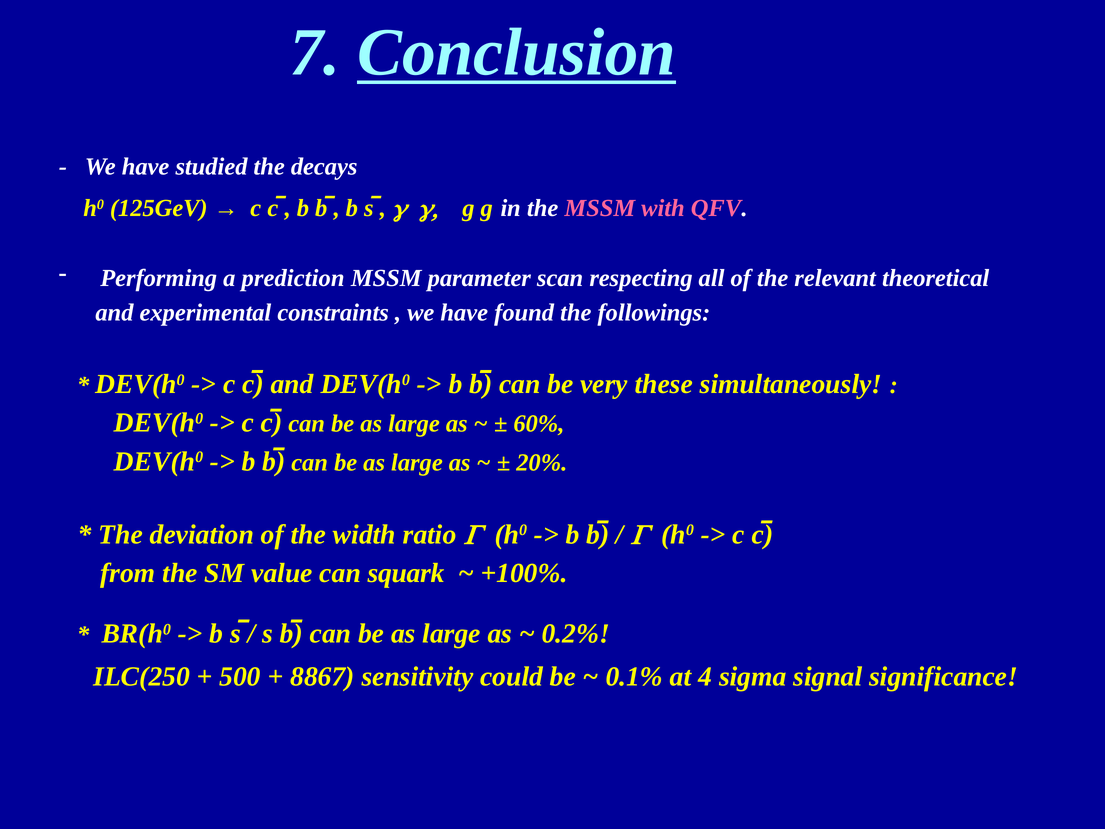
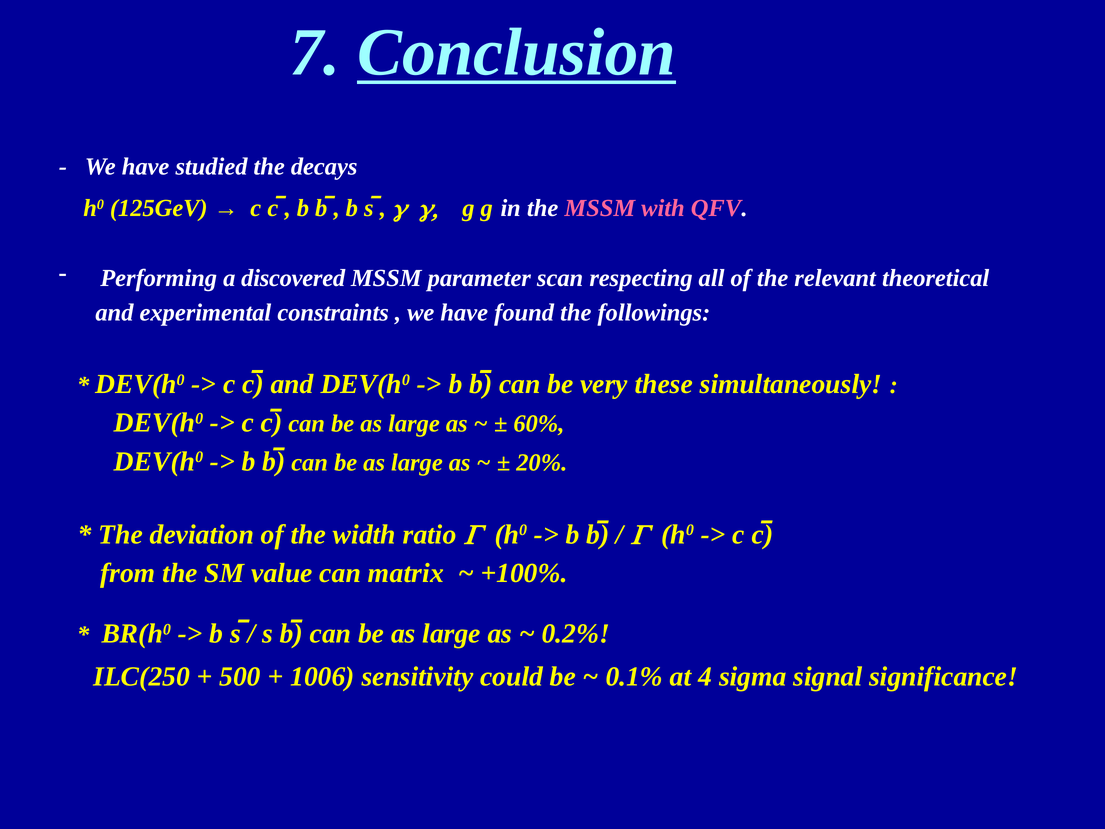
prediction: prediction -> discovered
squark: squark -> matrix
8867: 8867 -> 1006
